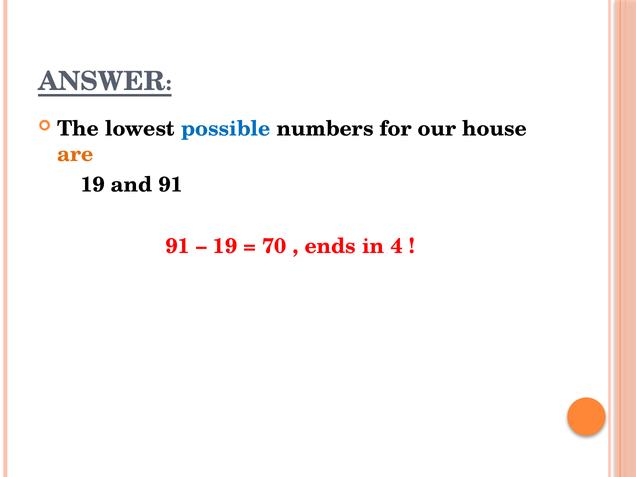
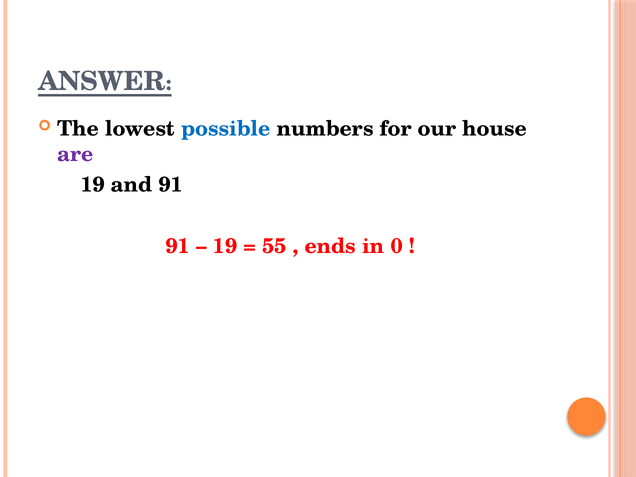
are colour: orange -> purple
70: 70 -> 55
4: 4 -> 0
